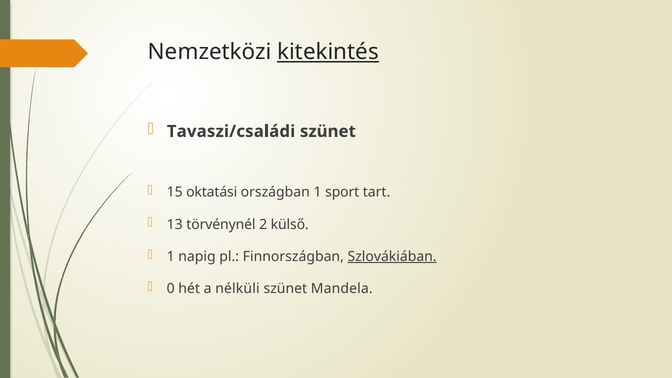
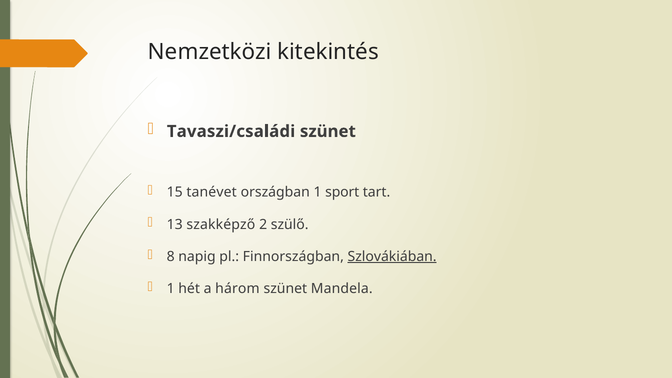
kitekintés underline: present -> none
oktatási: oktatási -> tanévet
törvénynél: törvénynél -> szakképző
külső: külső -> szülő
1 at (171, 257): 1 -> 8
0 at (171, 289): 0 -> 1
nélküli: nélküli -> három
